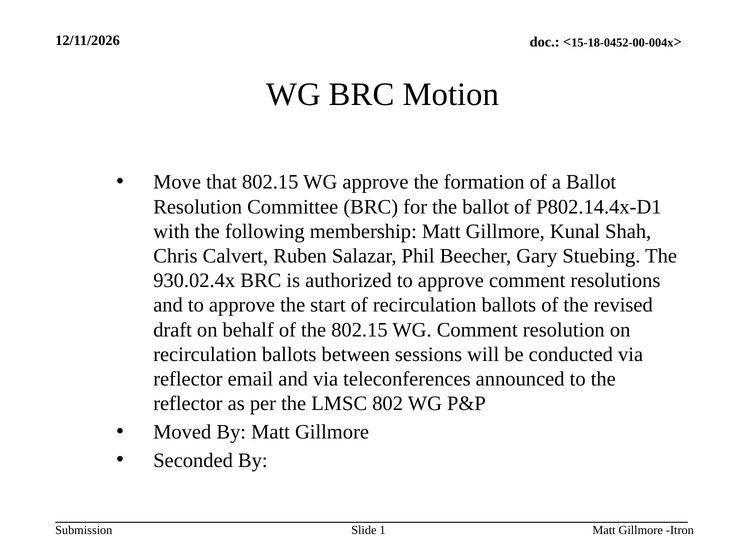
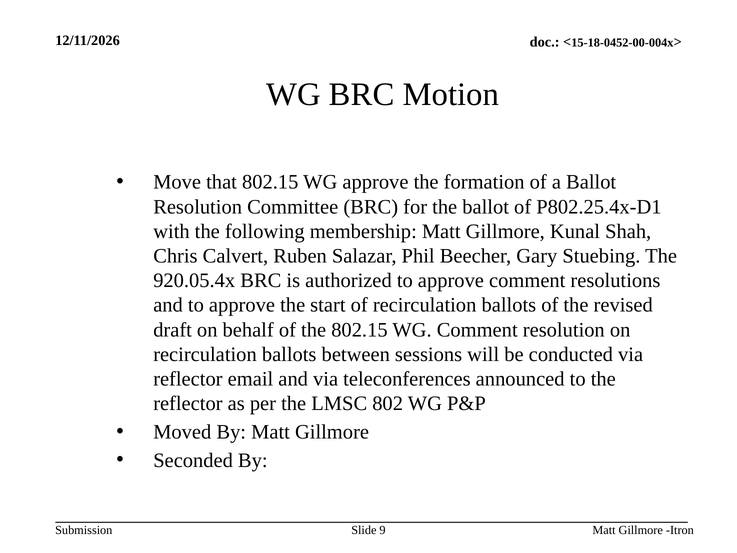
P802.14.4x-D1: P802.14.4x-D1 -> P802.25.4x-D1
930.02.4x: 930.02.4x -> 920.05.4x
1: 1 -> 9
